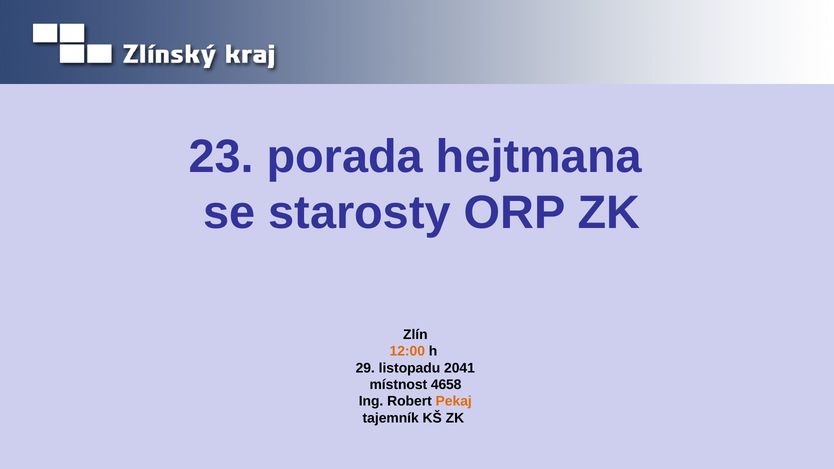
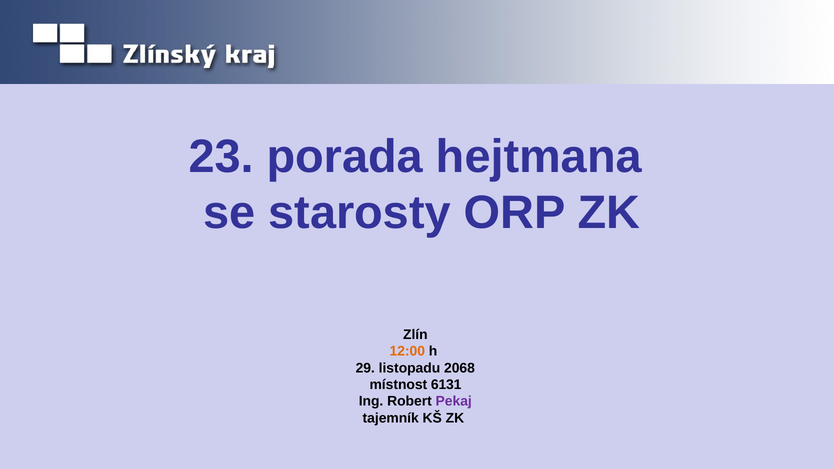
2041: 2041 -> 2068
4658: 4658 -> 6131
Pekaj colour: orange -> purple
